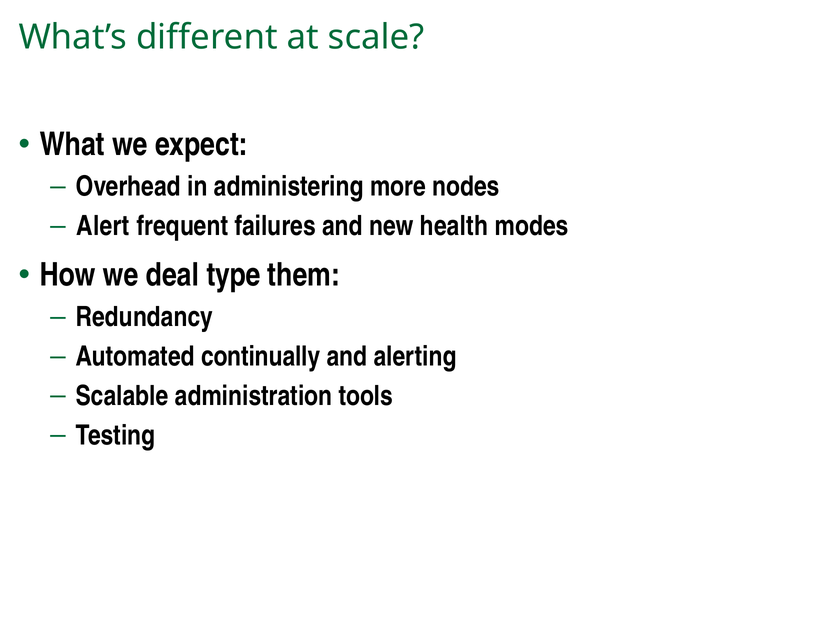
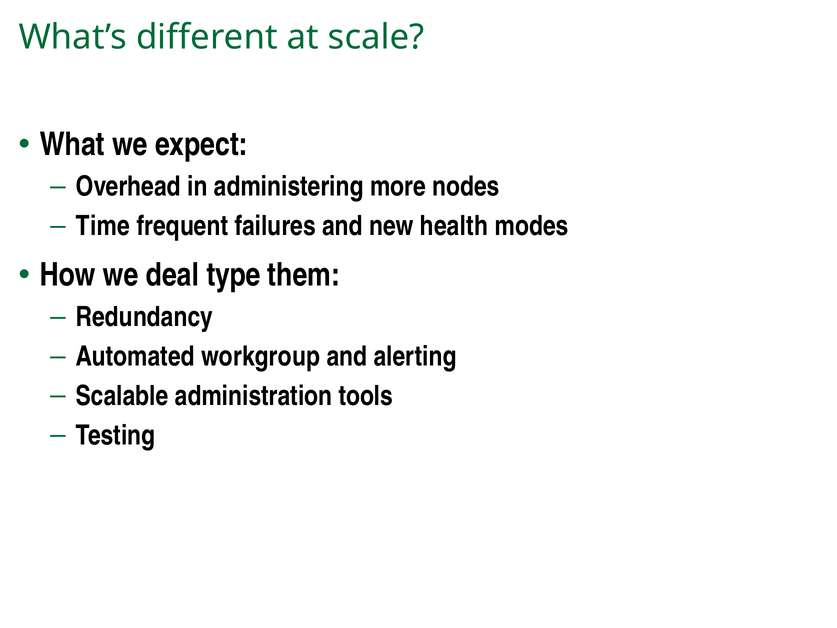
Alert: Alert -> Time
continually: continually -> workgroup
